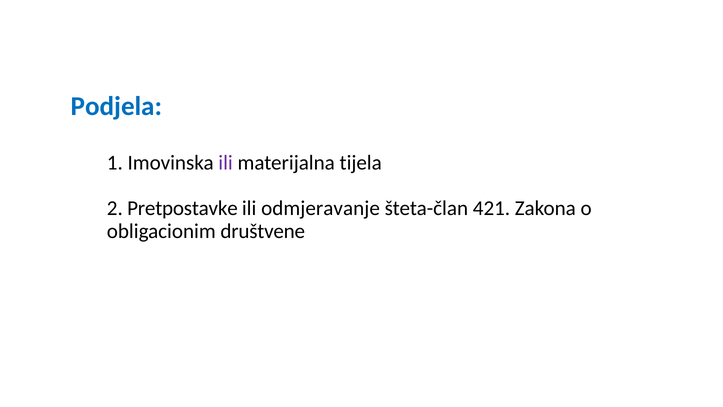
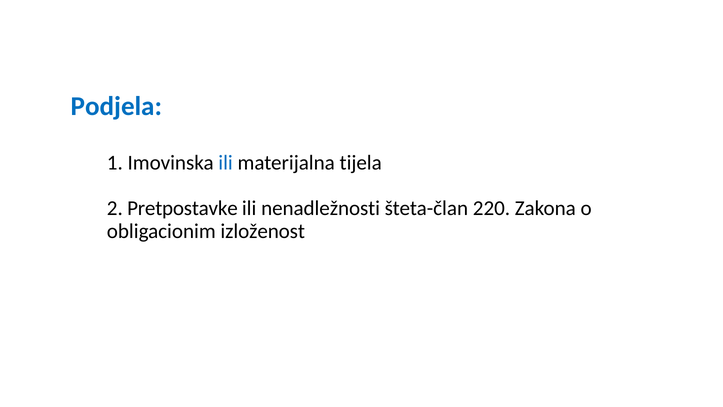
ili at (226, 163) colour: purple -> blue
odmjeravanje: odmjeravanje -> nenadležnosti
421: 421 -> 220
društvene: društvene -> izloženost
